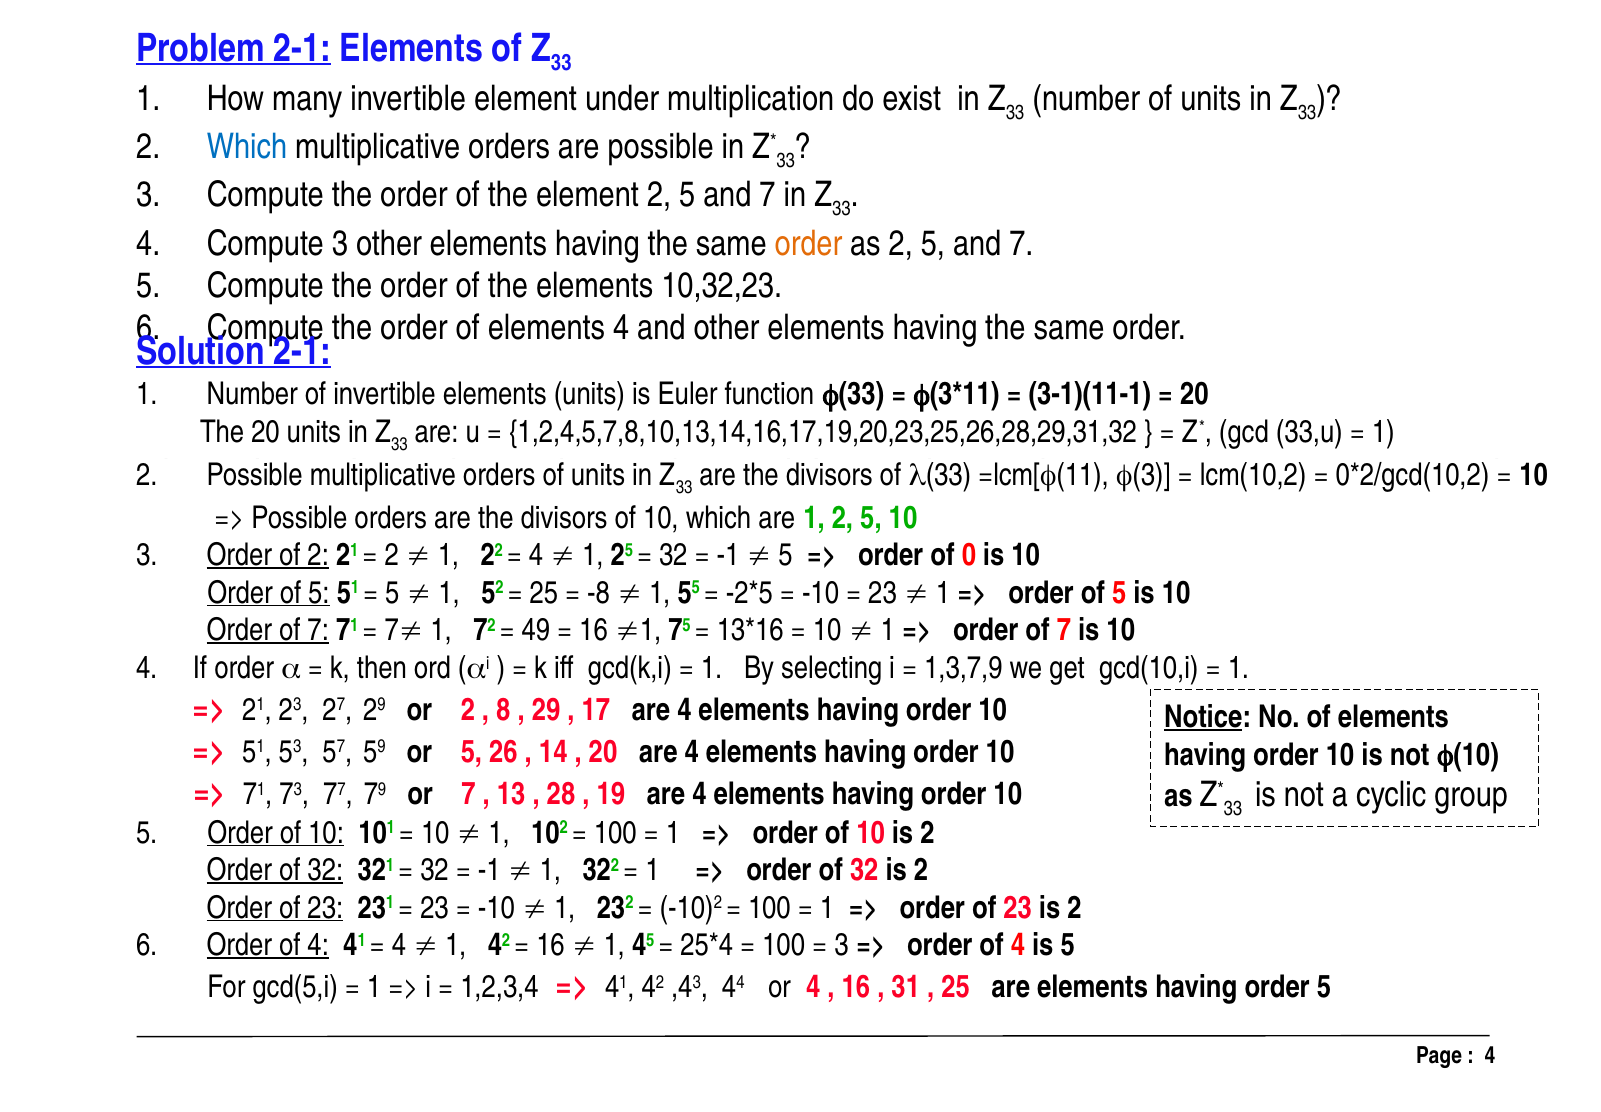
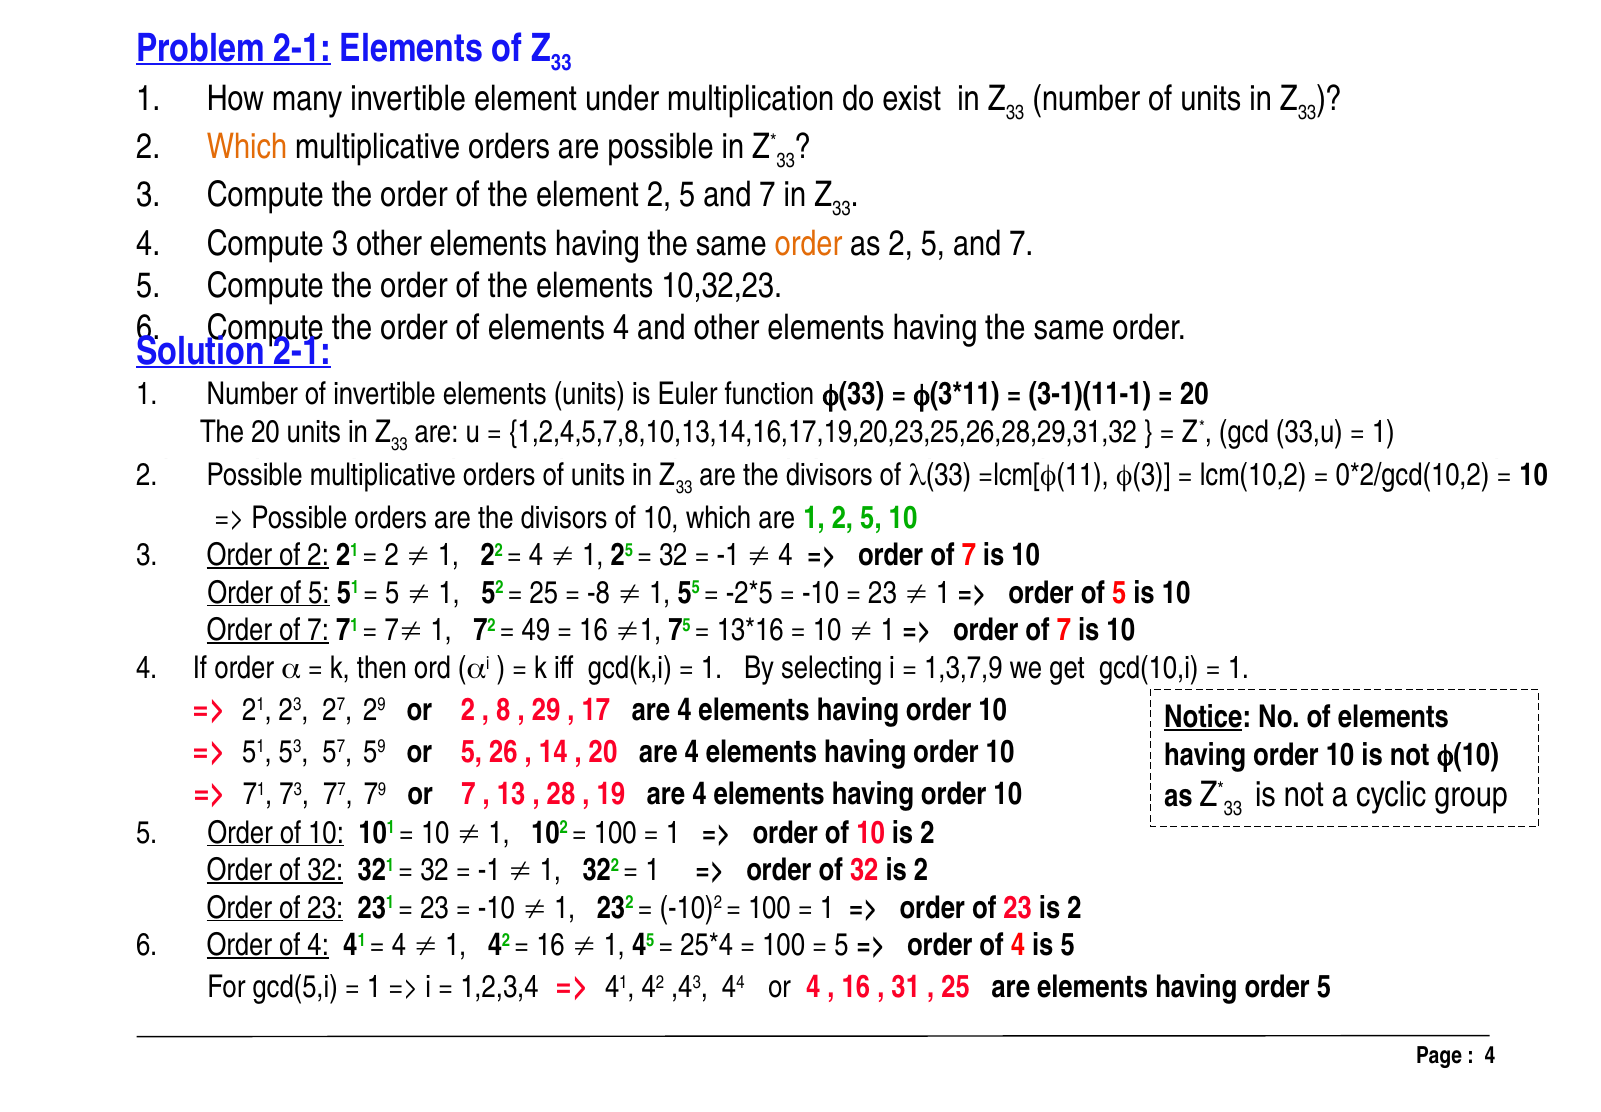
Which at (247, 147) colour: blue -> orange
5 at (786, 556): 5 -> 4
0 at (969, 556): 0 -> 7
3 at (841, 946): 3 -> 5
